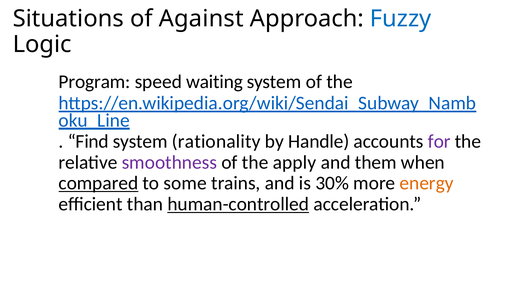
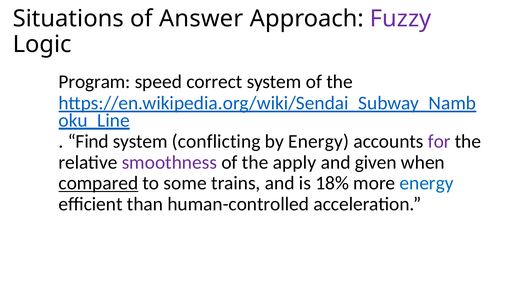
Against: Against -> Answer
Fuzzy colour: blue -> purple
waiting: waiting -> correct
rationality: rationality -> conflicting
by Handle: Handle -> Energy
them: them -> given
30%: 30% -> 18%
energy at (427, 183) colour: orange -> blue
human-controlled underline: present -> none
